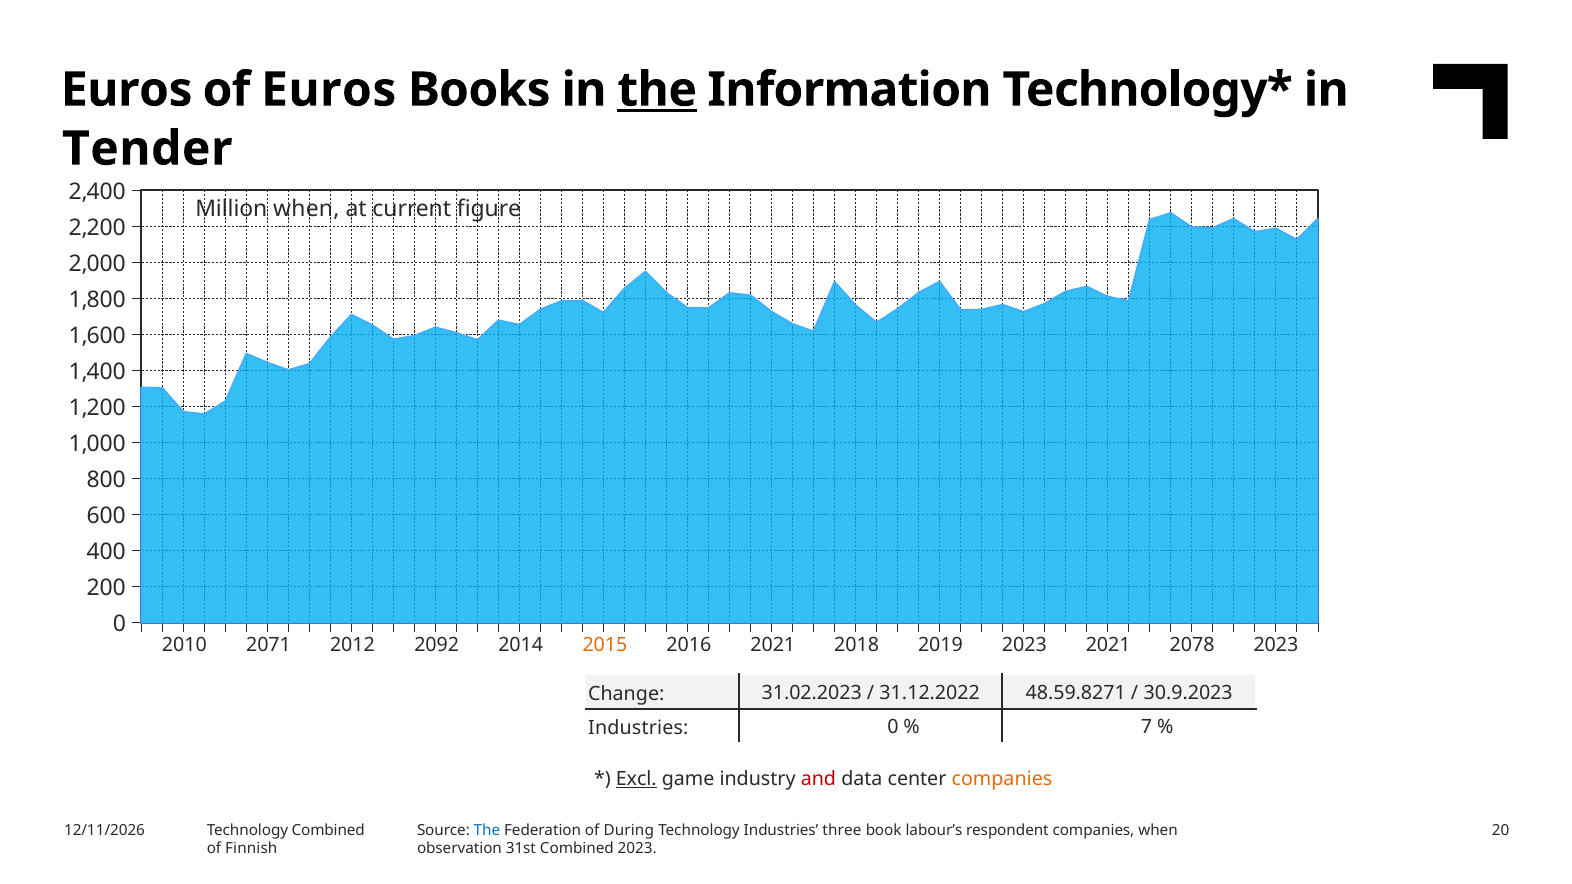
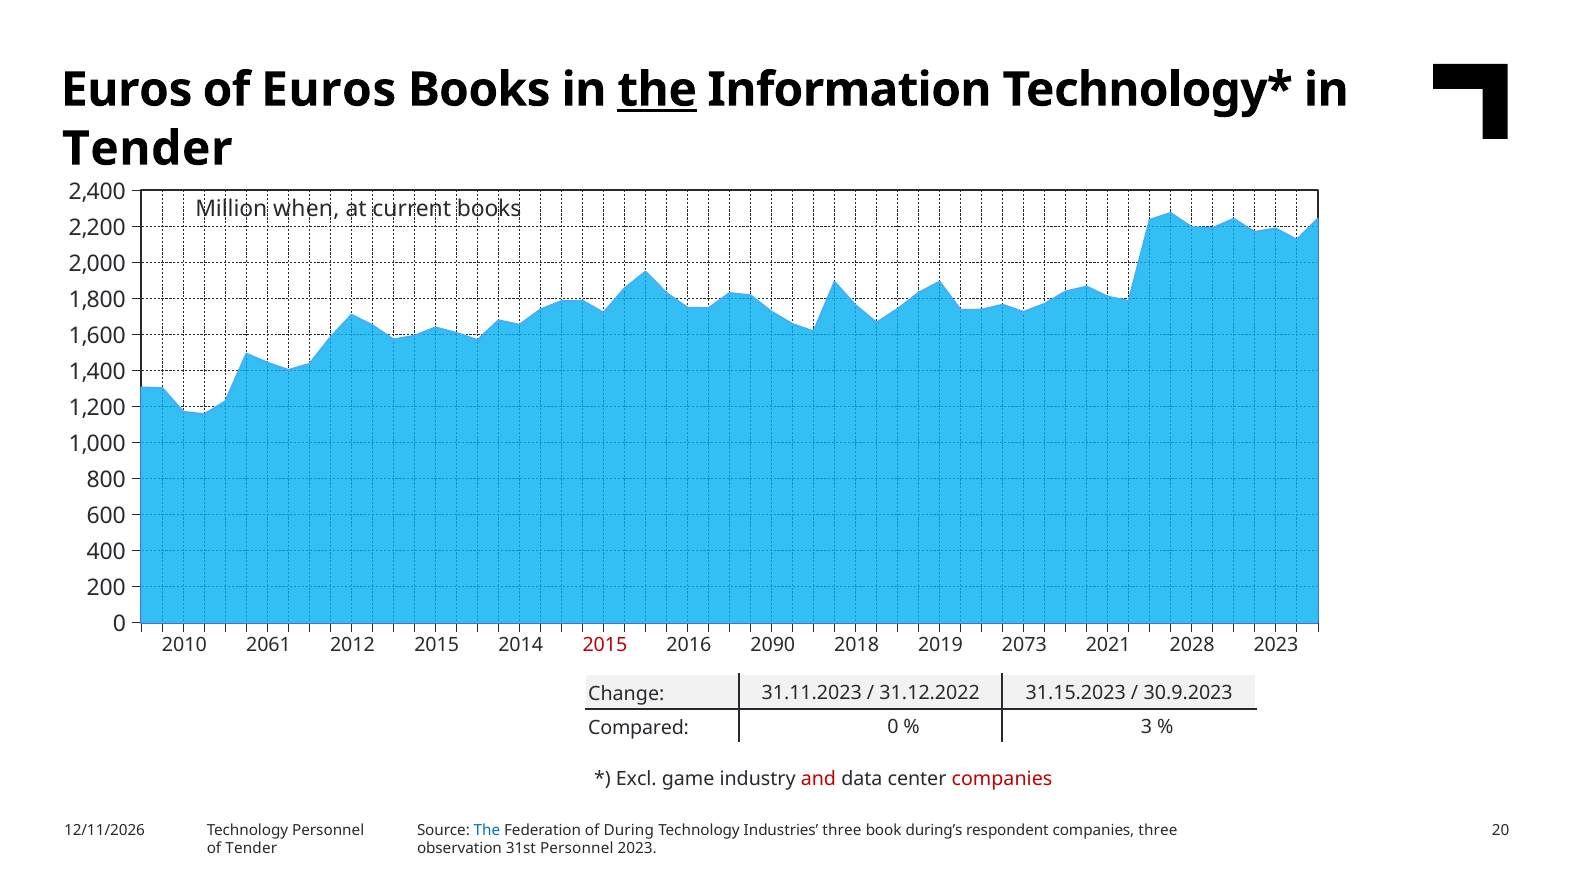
current figure: figure -> books
2071: 2071 -> 2061
2012 2092: 2092 -> 2015
2015 at (605, 646) colour: orange -> red
2016 2021: 2021 -> 2090
2019 2023: 2023 -> 2073
2078: 2078 -> 2028
31.02.2023: 31.02.2023 -> 31.11.2023
48.59.8271: 48.59.8271 -> 31.15.2023
Industries at (638, 729): Industries -> Compared
7: 7 -> 3
Excl underline: present -> none
companies at (1002, 779) colour: orange -> red
Technology Combined: Combined -> Personnel
labour’s: labour’s -> during’s
companies when: when -> three
of Finnish: Finnish -> Tender
31st Combined: Combined -> Personnel
